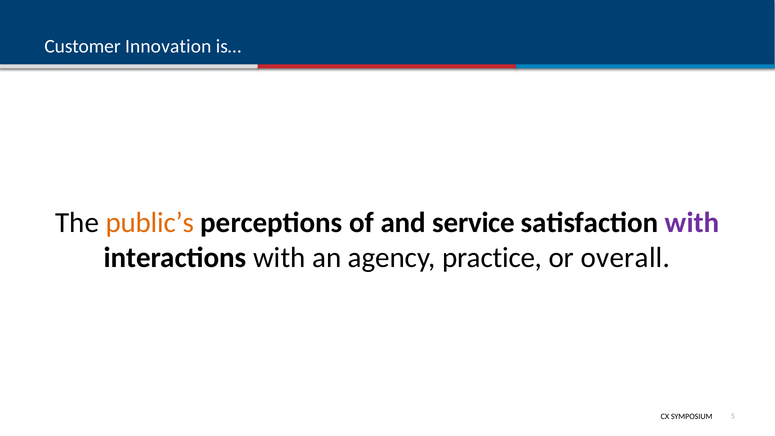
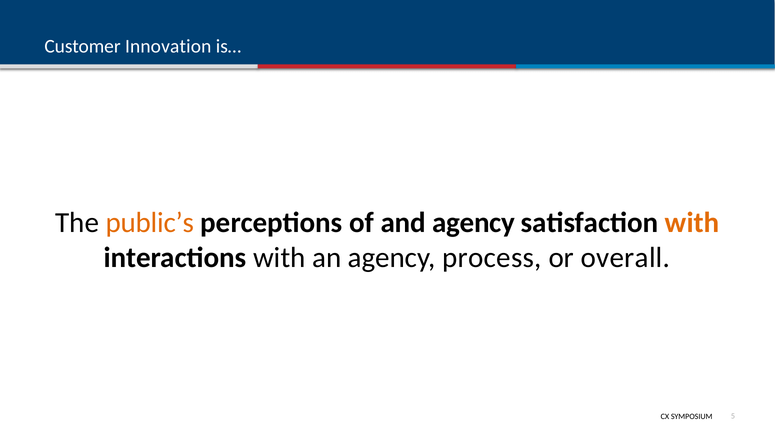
and service: service -> agency
with at (692, 223) colour: purple -> orange
practice: practice -> process
